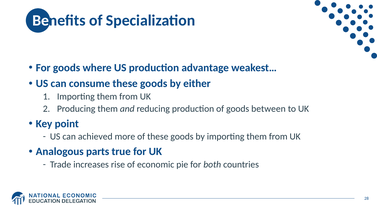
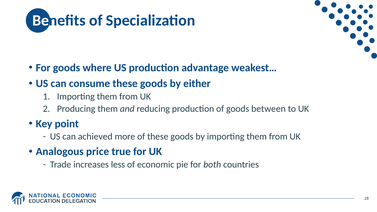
parts: parts -> price
rise: rise -> less
